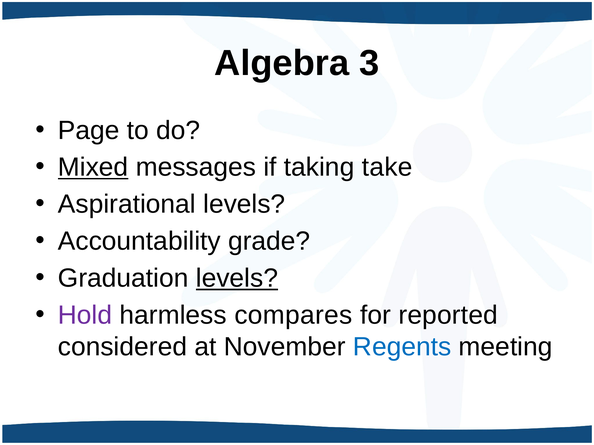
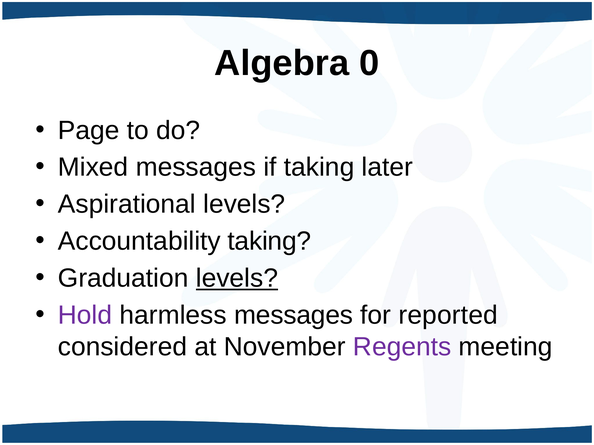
3: 3 -> 0
Mixed underline: present -> none
take: take -> later
Accountability grade: grade -> taking
harmless compares: compares -> messages
Regents colour: blue -> purple
